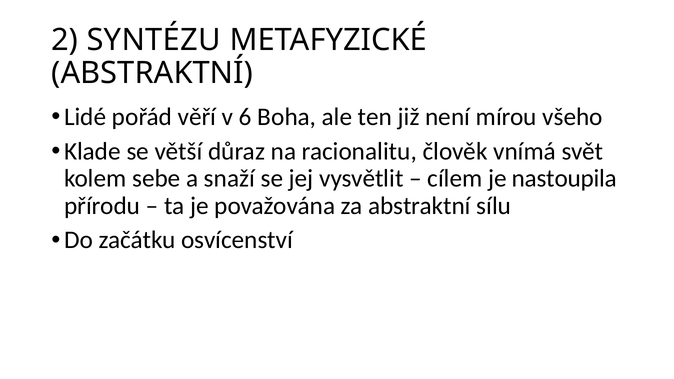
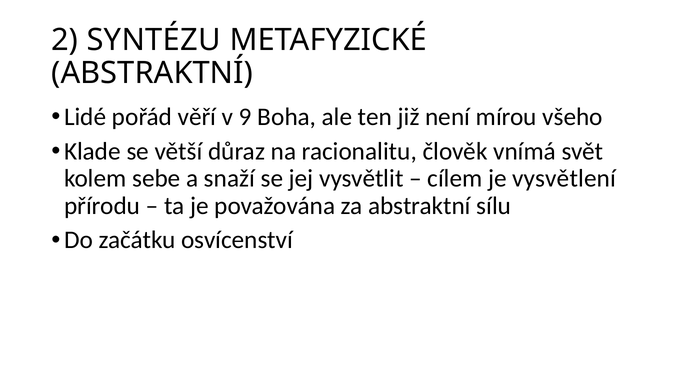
6: 6 -> 9
nastoupila: nastoupila -> vysvětlení
